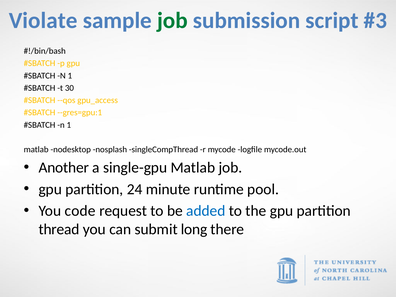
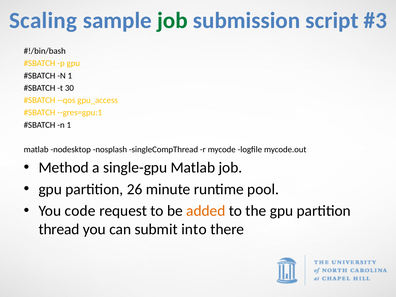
Violate: Violate -> Scaling
Another: Another -> Method
24: 24 -> 26
added colour: blue -> orange
long: long -> into
